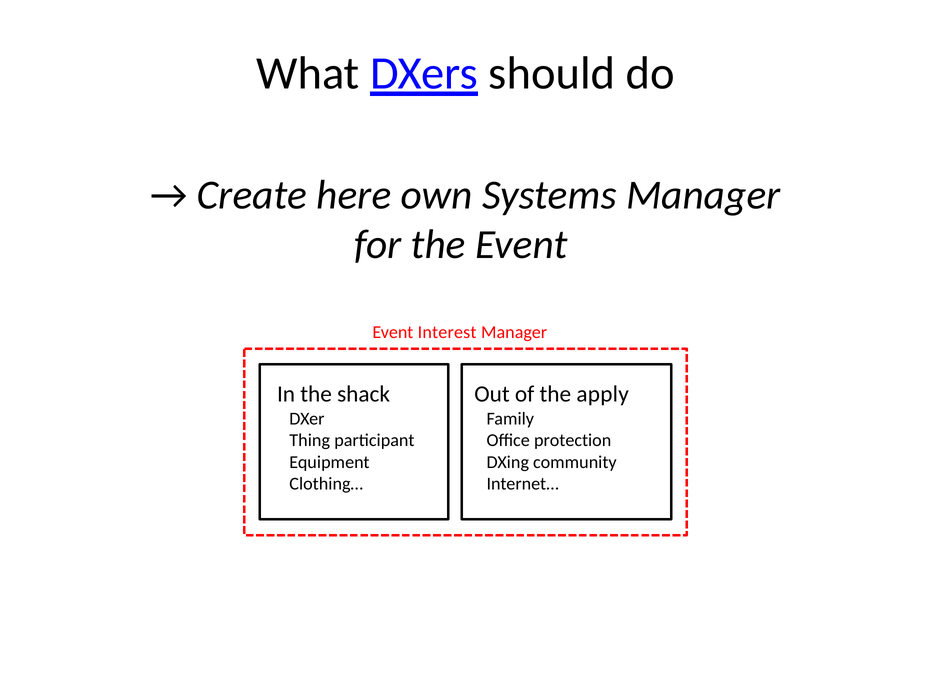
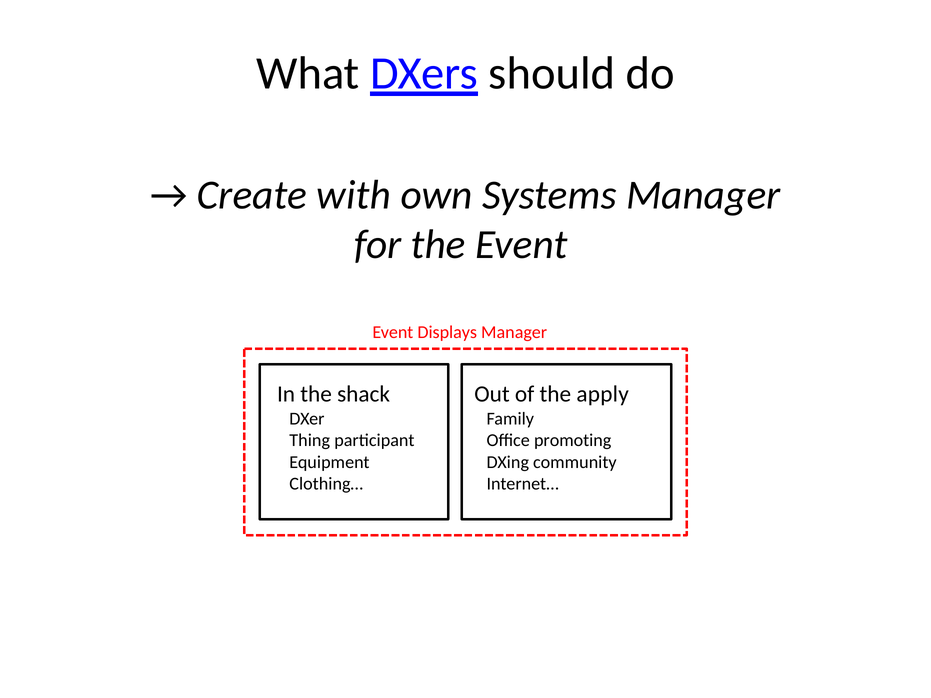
here: here -> with
Interest: Interest -> Displays
protection: protection -> promoting
